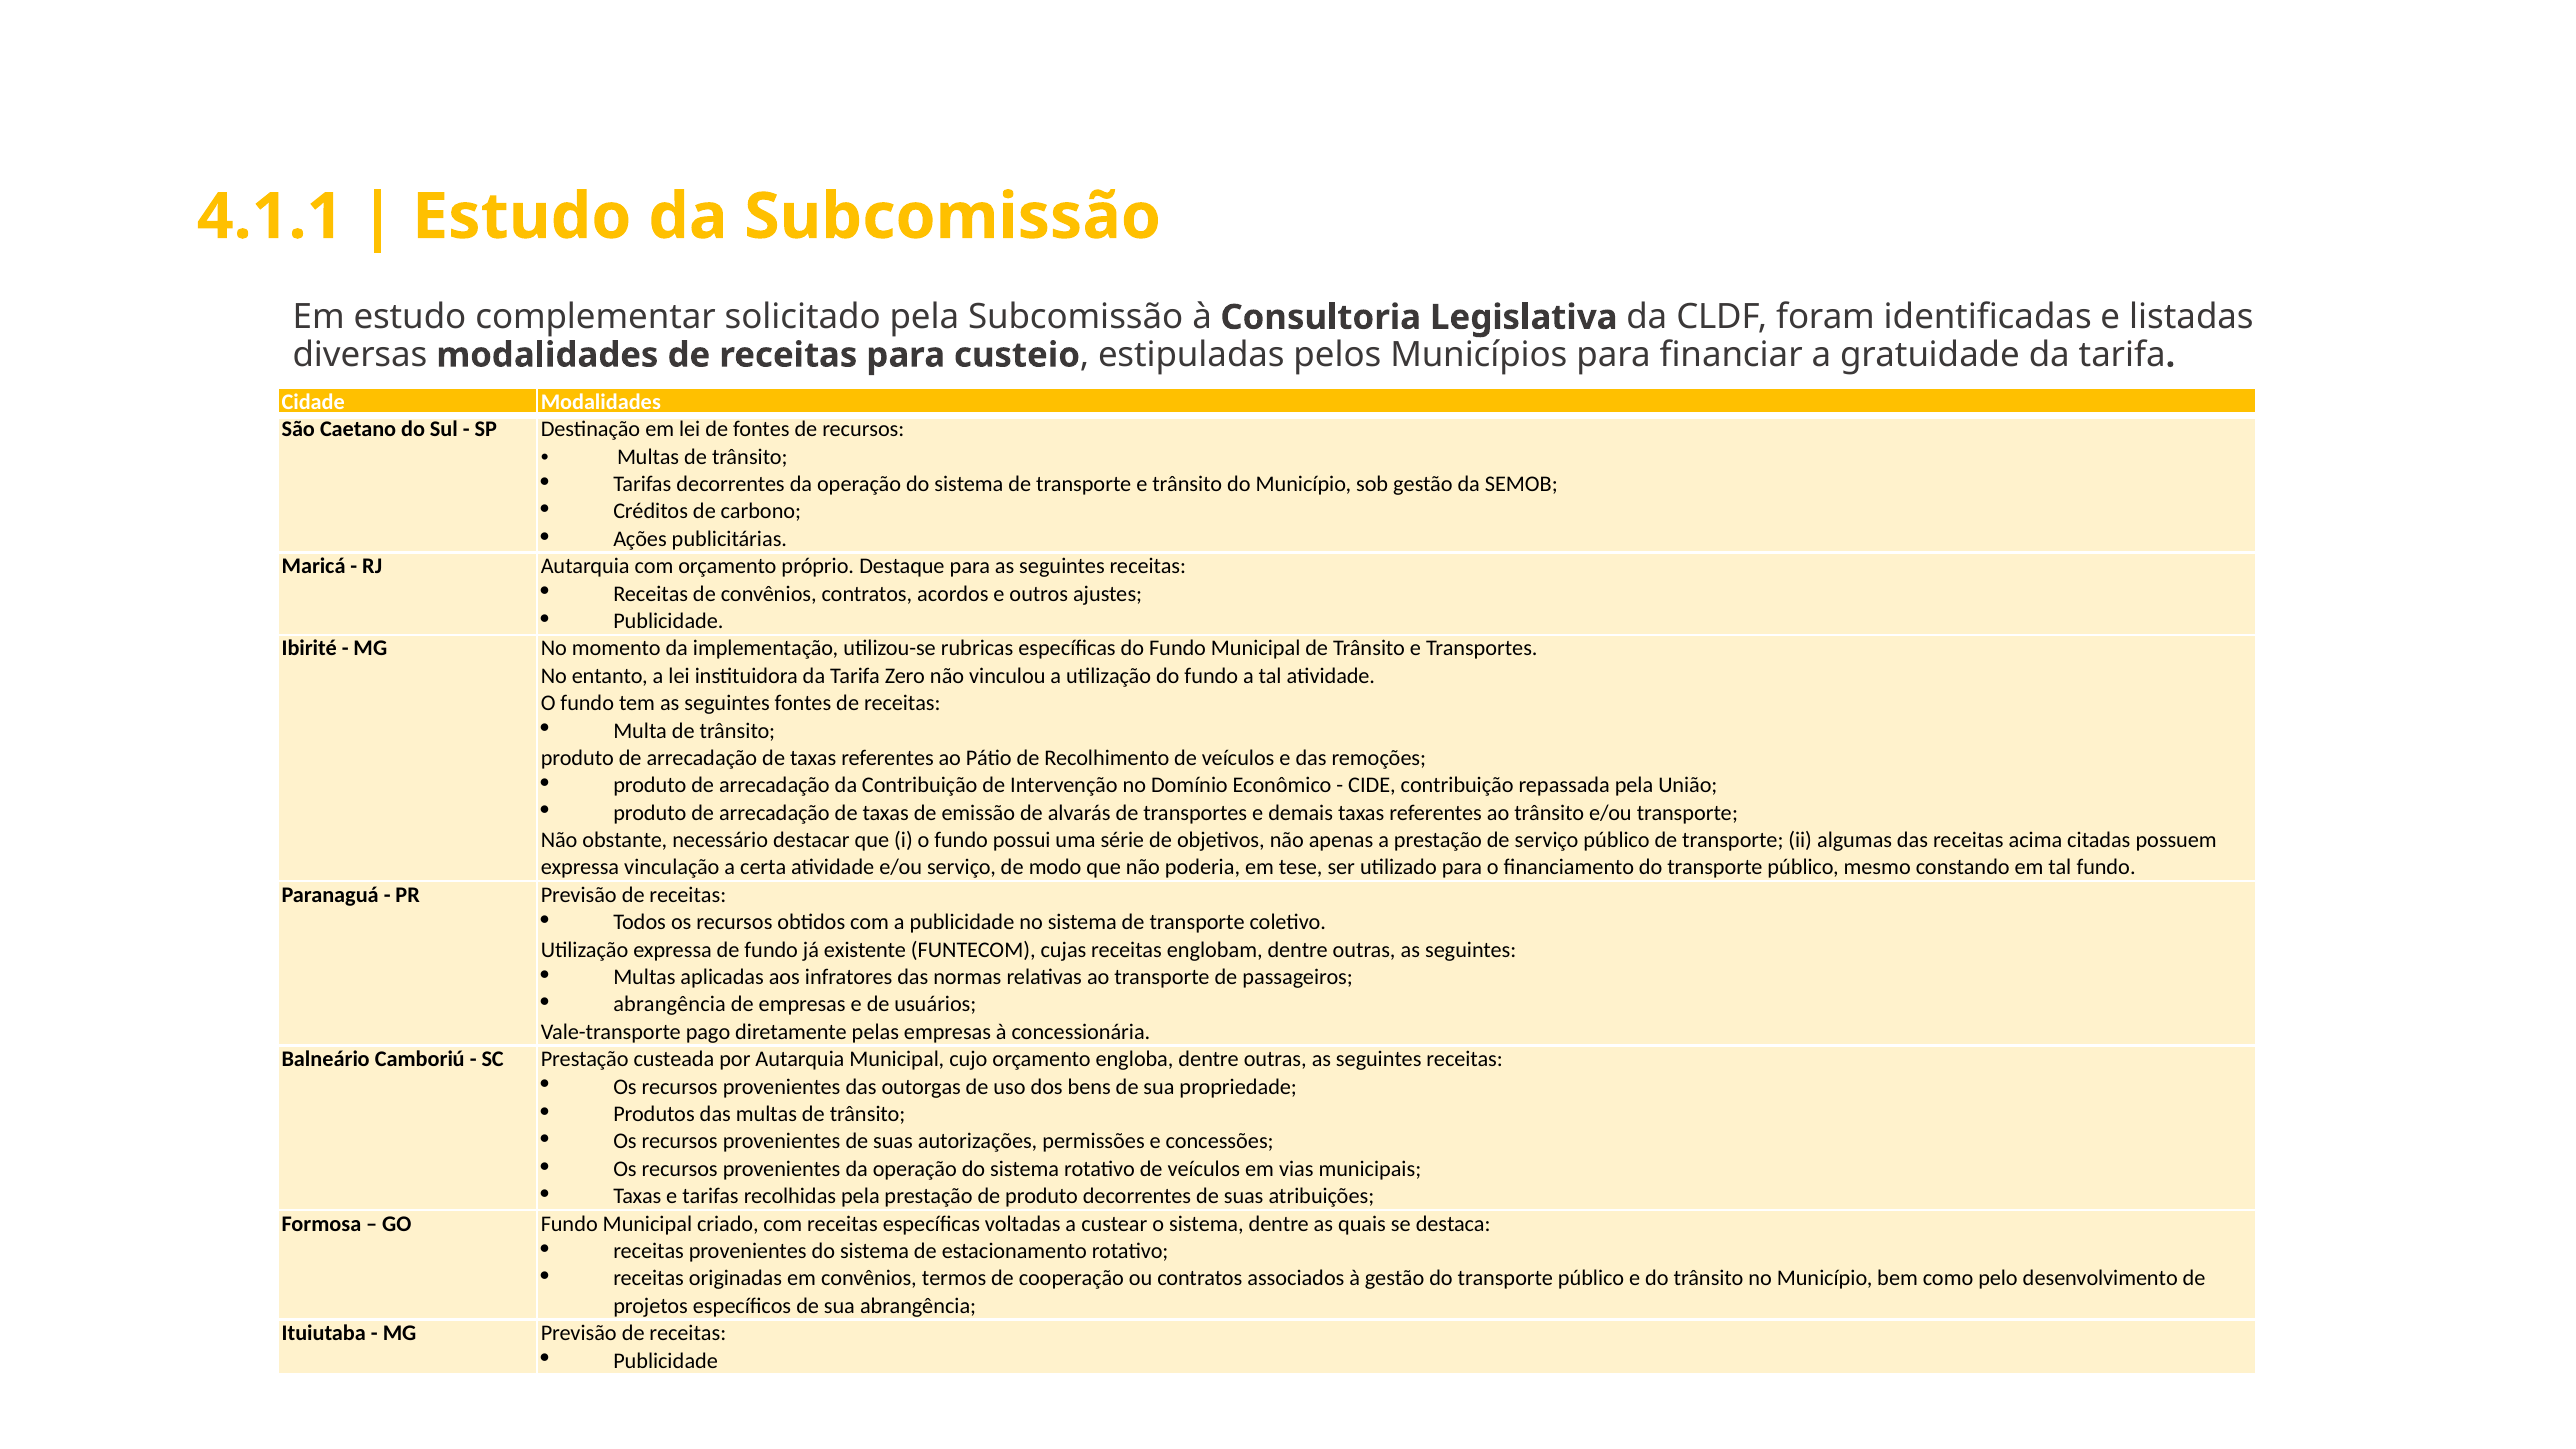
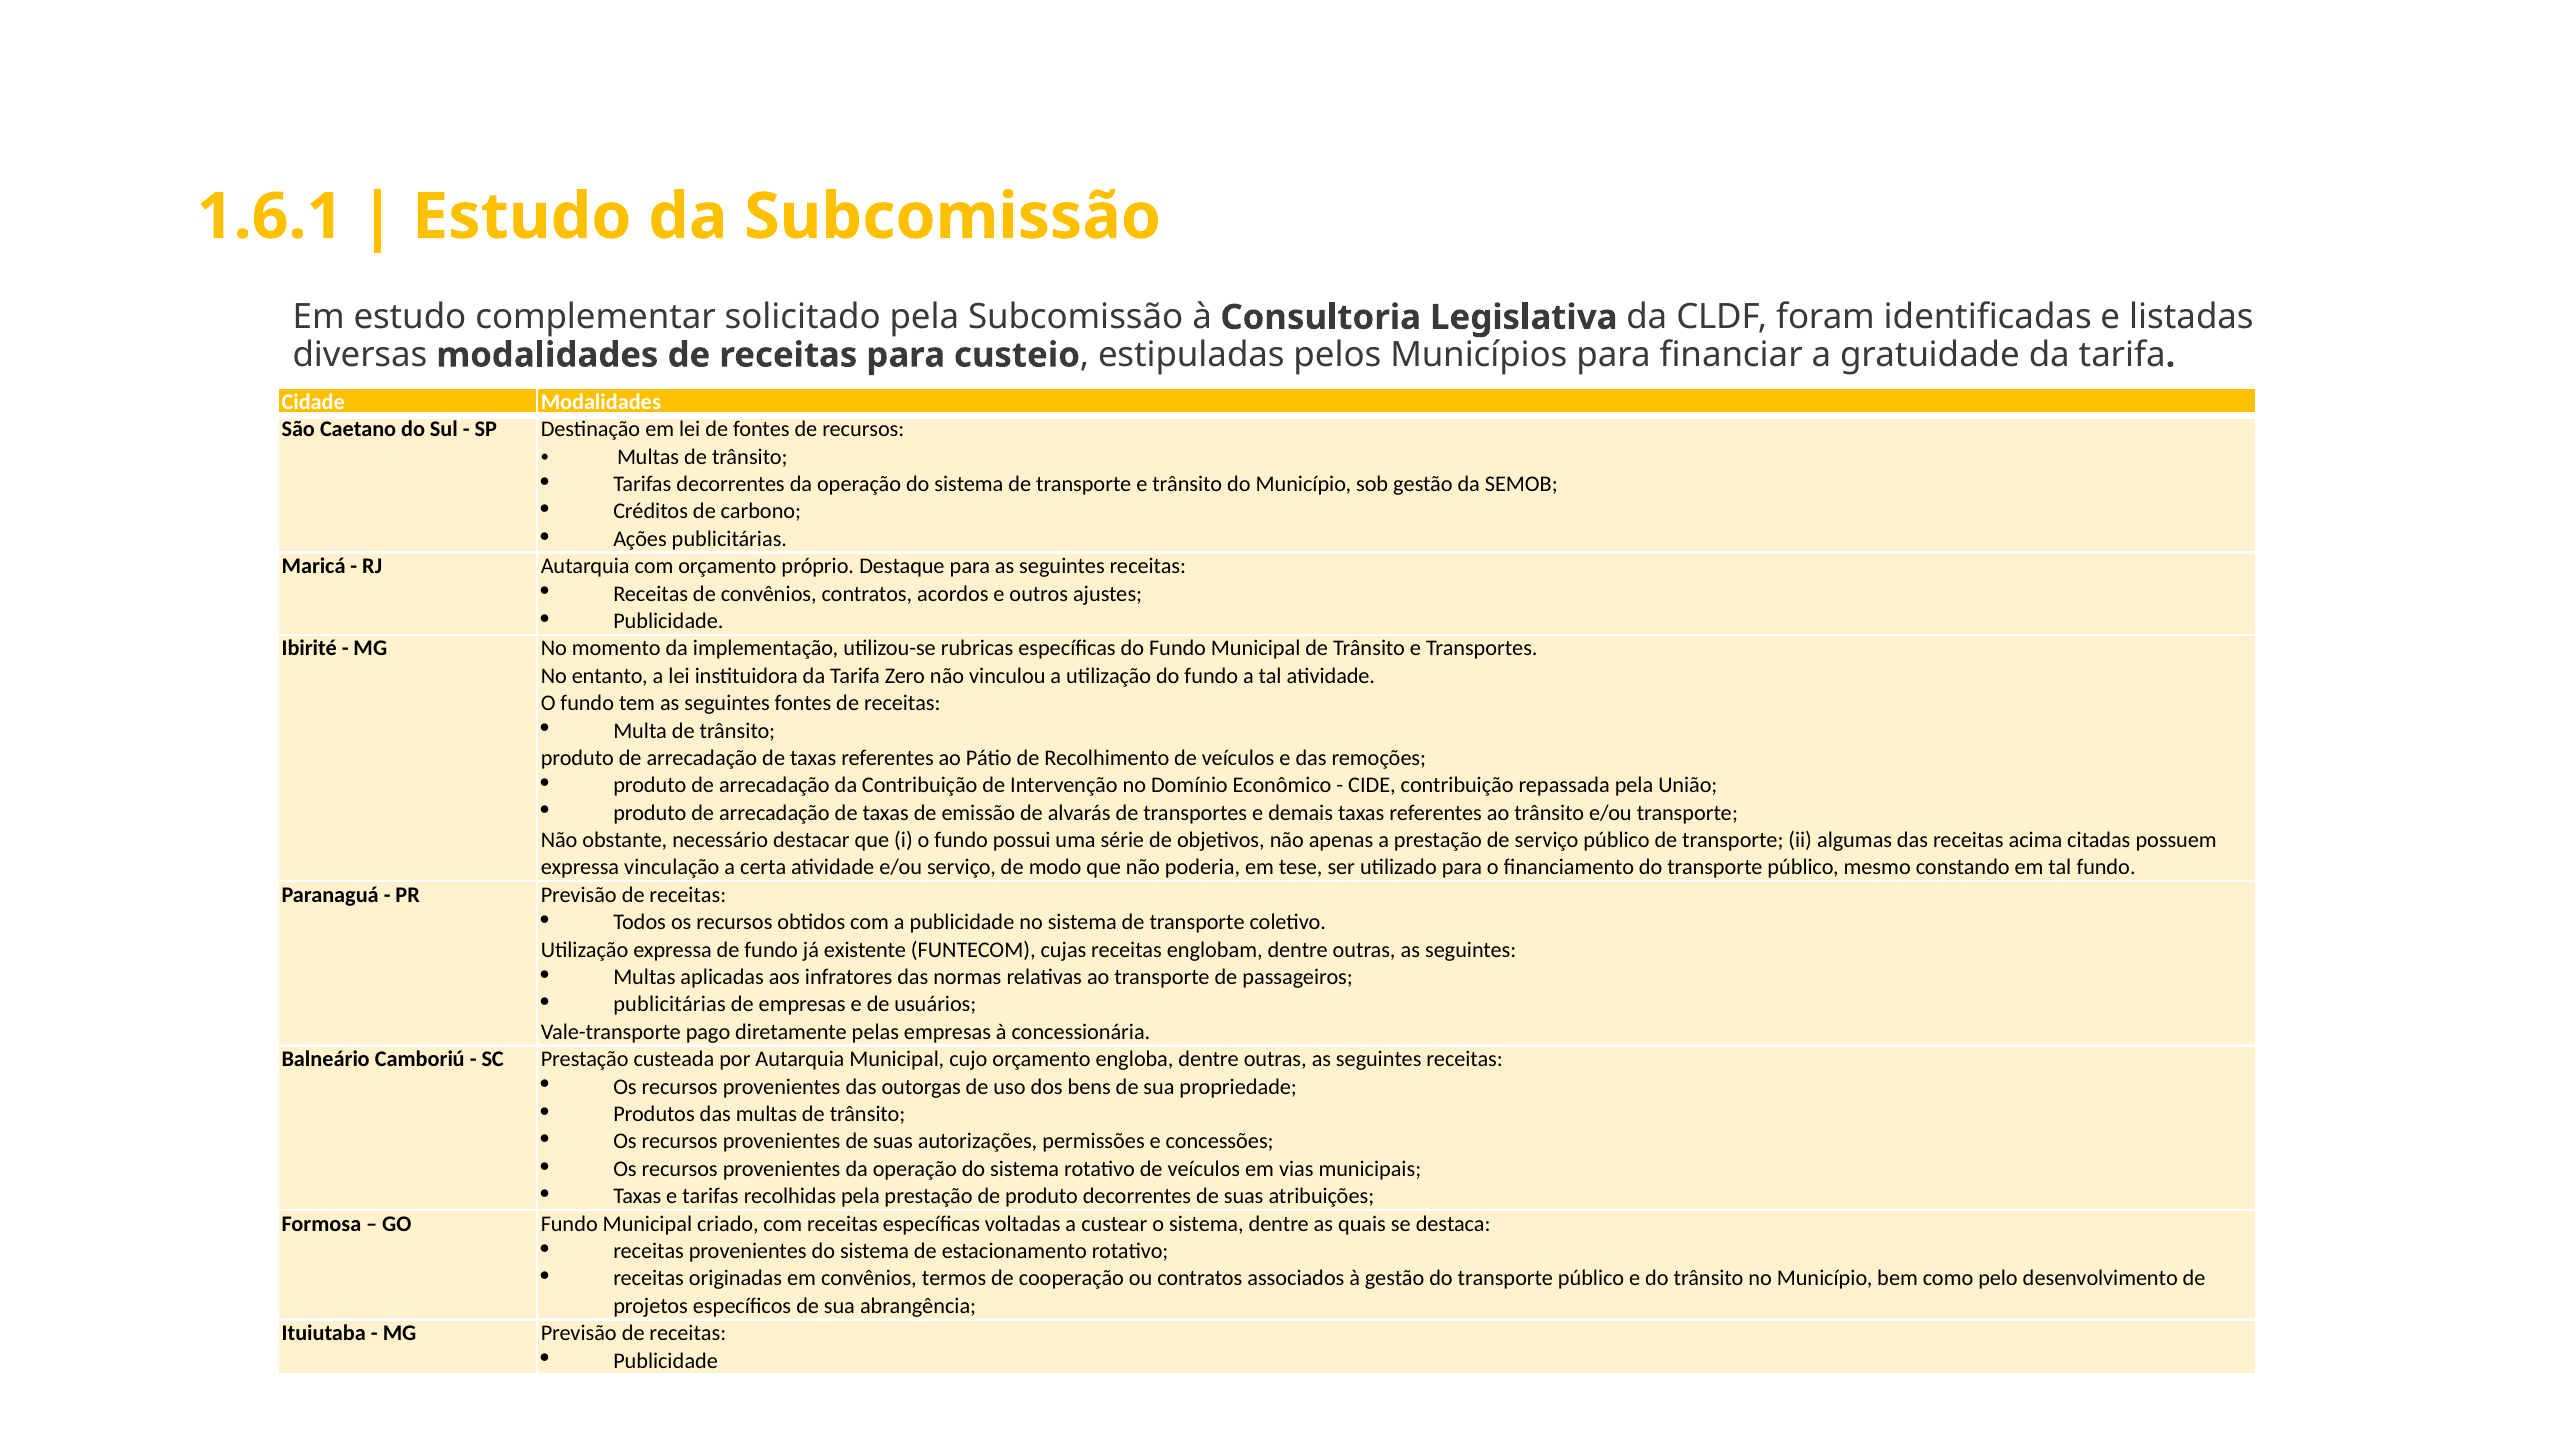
4.1.1: 4.1.1 -> 1.6.1
abrangência at (670, 1005): abrangência -> publicitárias
